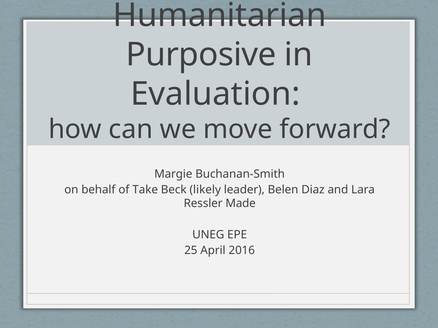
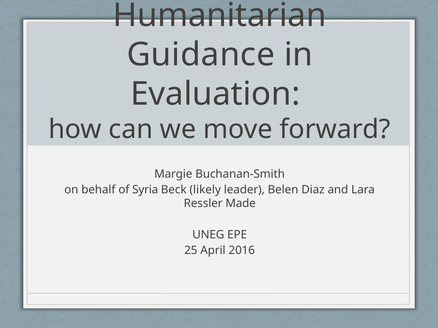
Purposive: Purposive -> Guidance
Take: Take -> Syria
